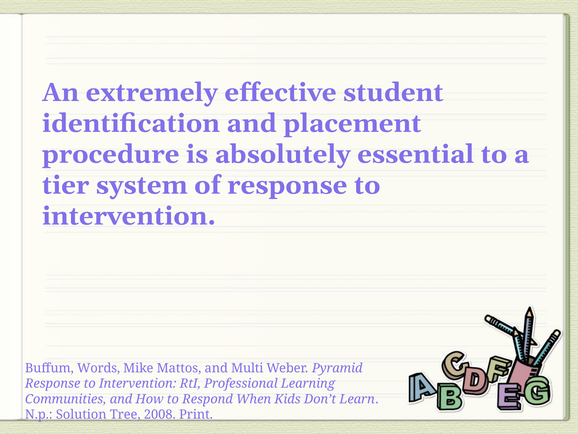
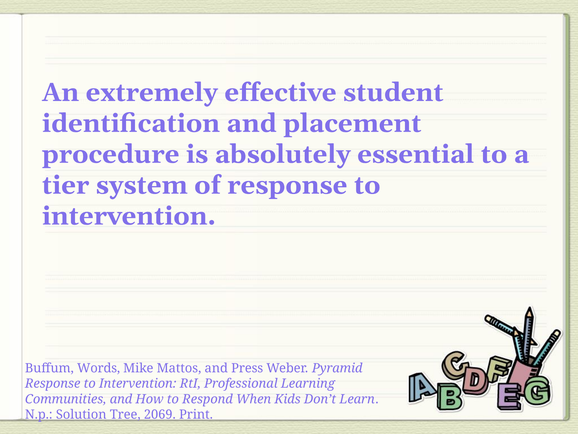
Multi: Multi -> Press
2008: 2008 -> 2069
